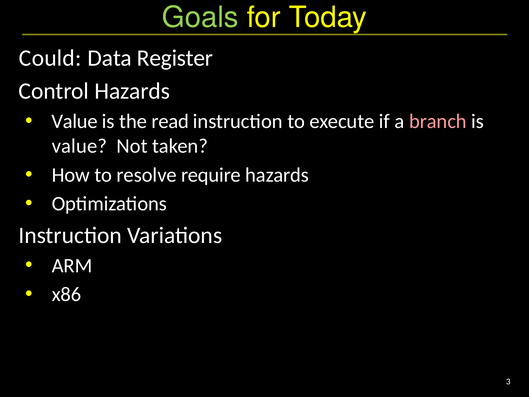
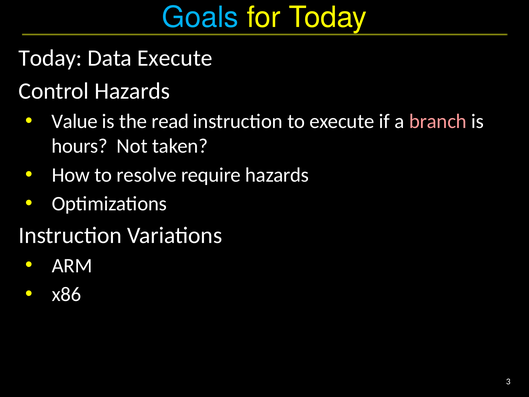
Goals colour: light green -> light blue
Could at (50, 58): Could -> Today
Data Register: Register -> Execute
value at (79, 146): value -> hours
